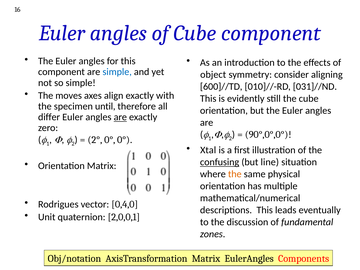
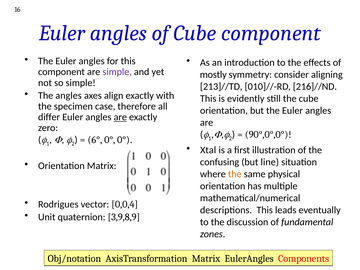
simple at (117, 72) colour: blue -> purple
object: object -> mostly
600]//TD: 600]//TD -> 213]//TD
031]//ND: 031]//ND -> 216]//ND
The moves: moves -> angles
until: until -> case
2°: 2° -> 6°
confusing underline: present -> none
0,4,0: 0,4,0 -> 0,0,4
2,0,0,1: 2,0,0,1 -> 3,9,8,9
